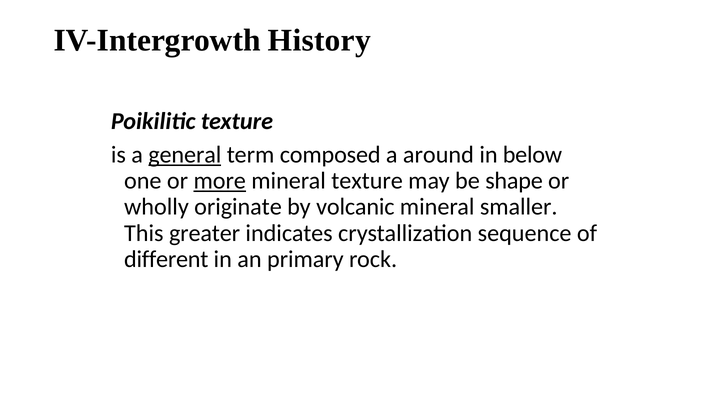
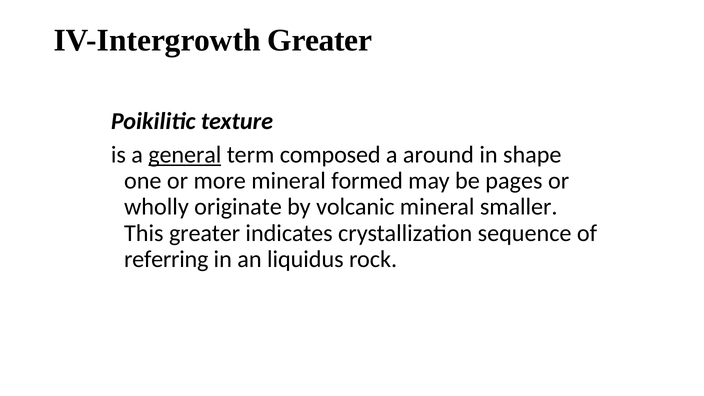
IV-Intergrowth History: History -> Greater
below: below -> shape
more underline: present -> none
mineral texture: texture -> formed
shape: shape -> pages
different: different -> referring
primary: primary -> liquidus
